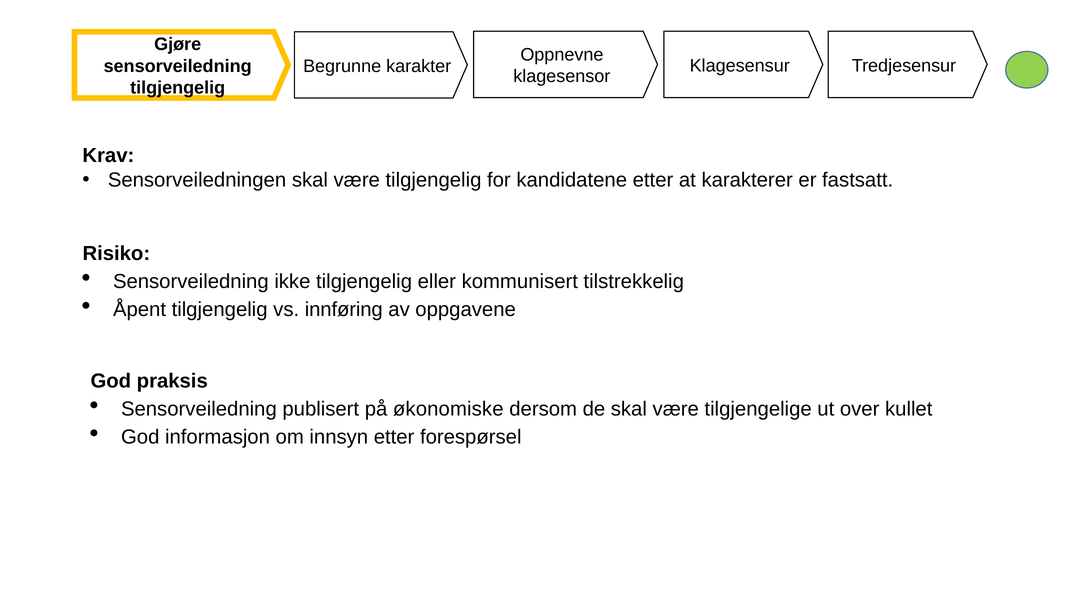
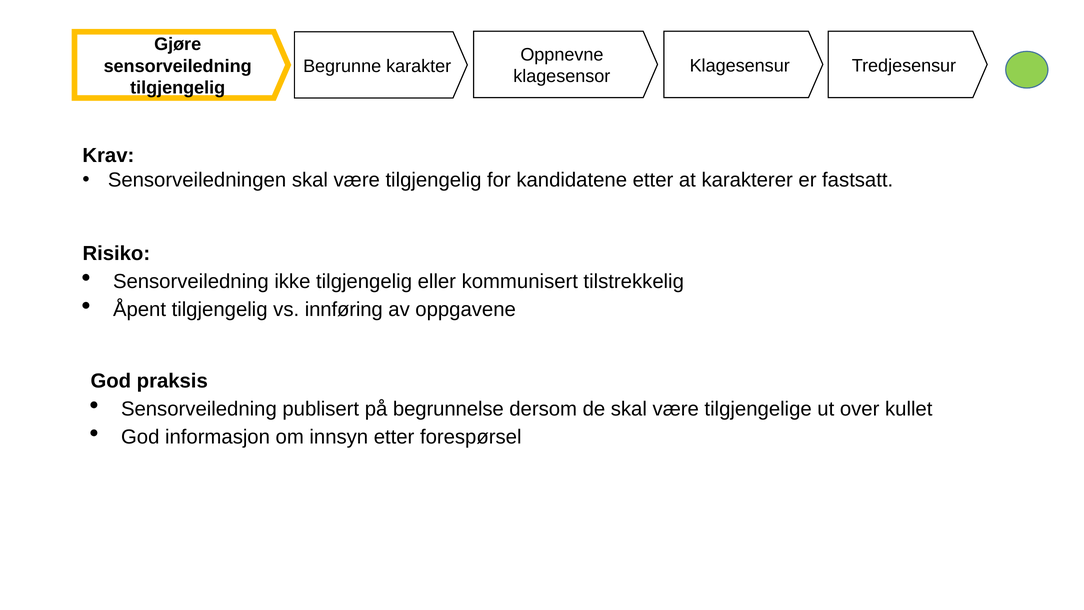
økonomiske: økonomiske -> begrunnelse
